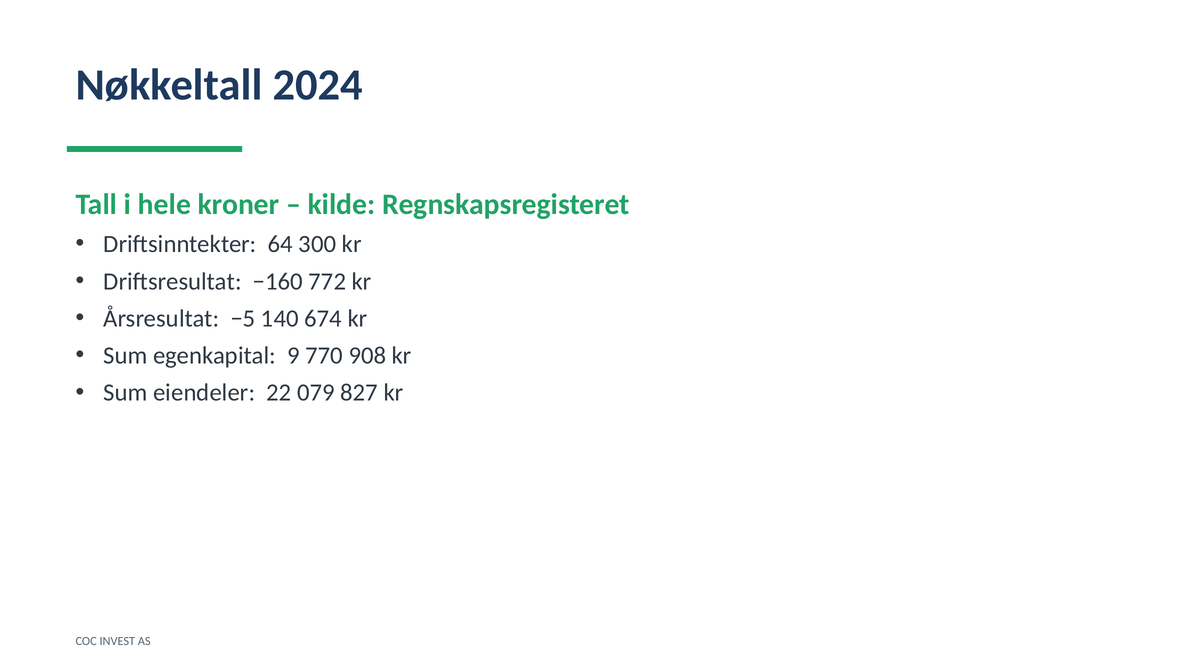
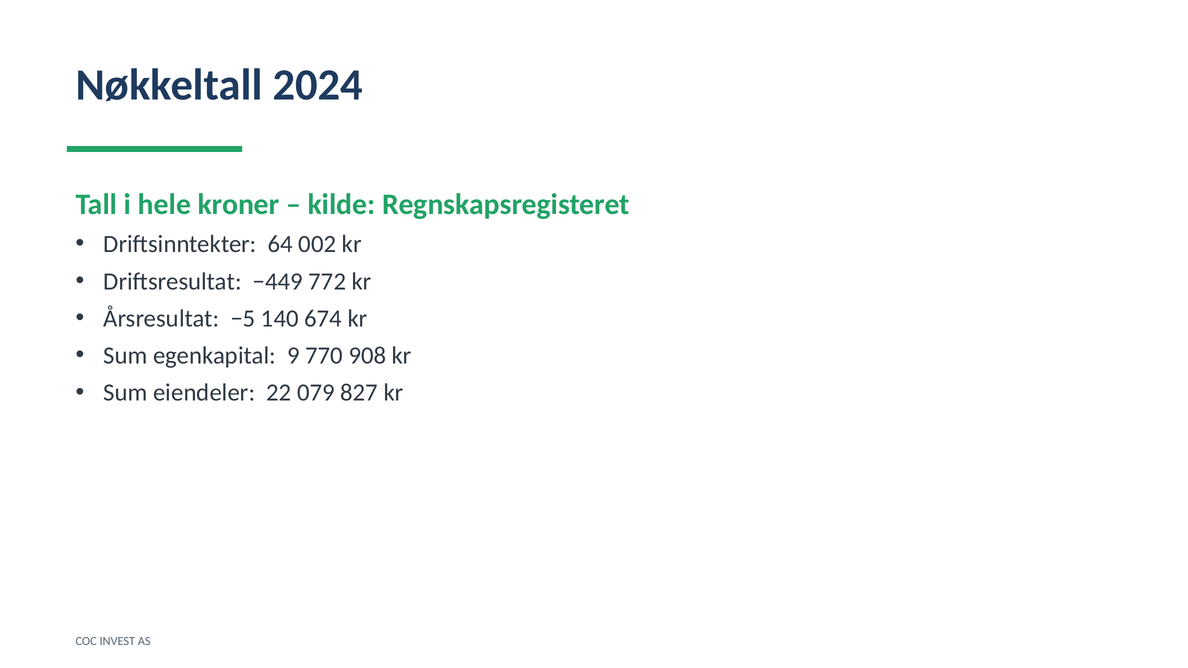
300: 300 -> 002
−160: −160 -> −449
